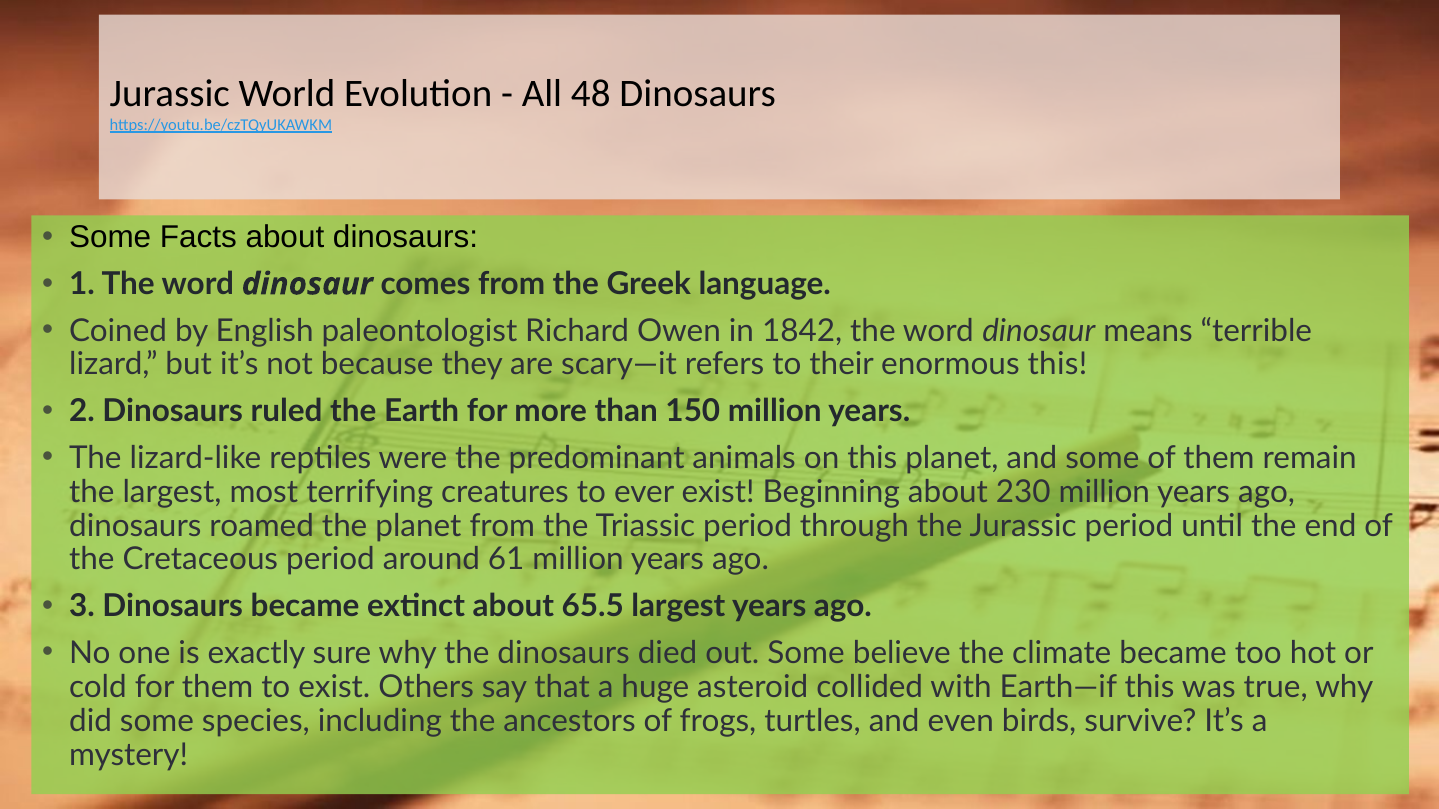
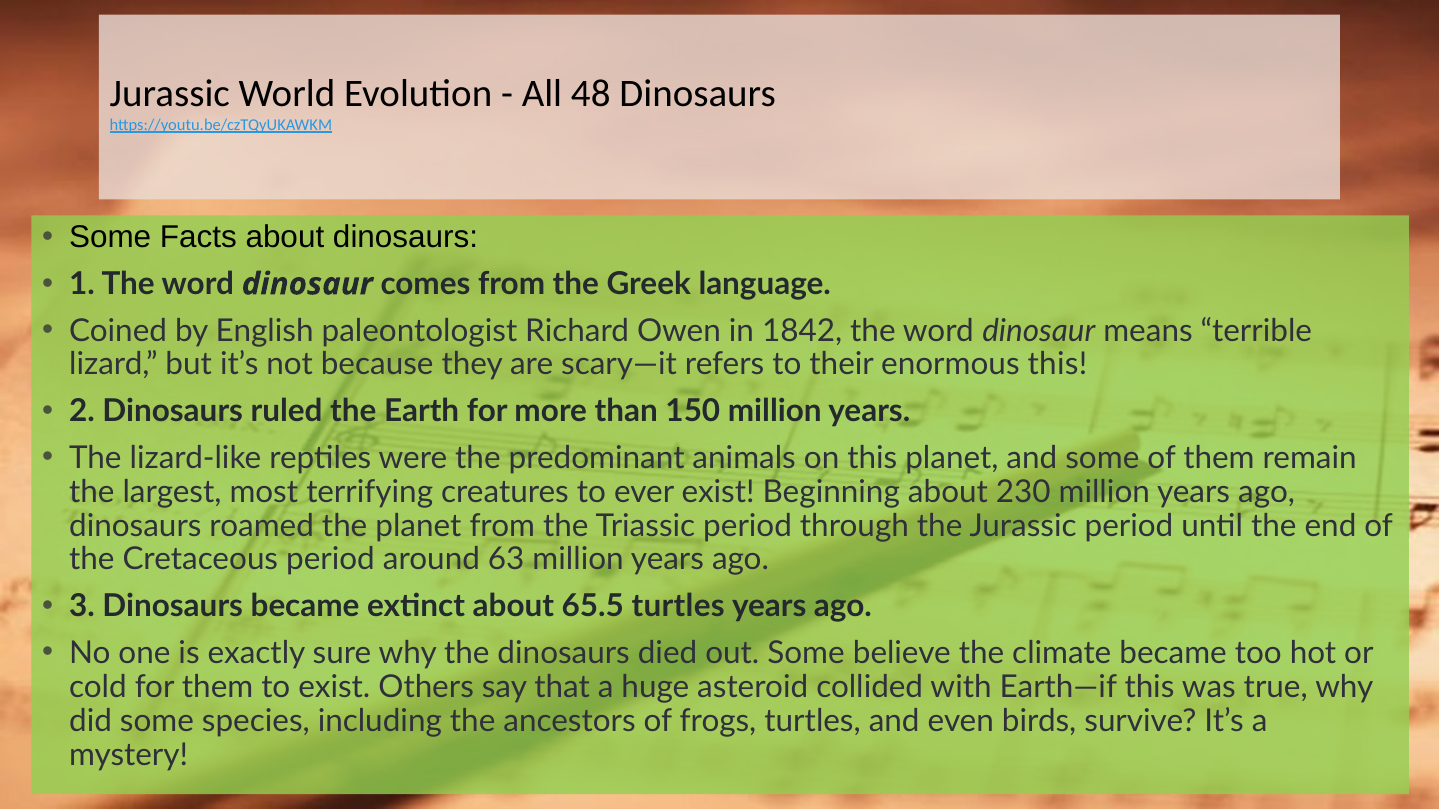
61: 61 -> 63
65.5 largest: largest -> turtles
